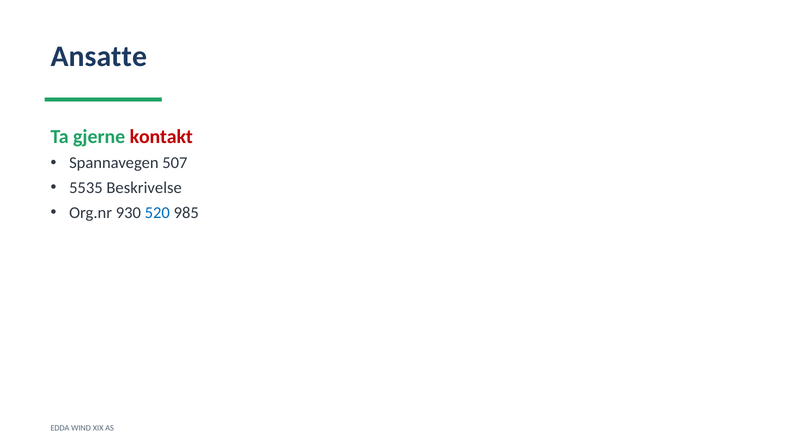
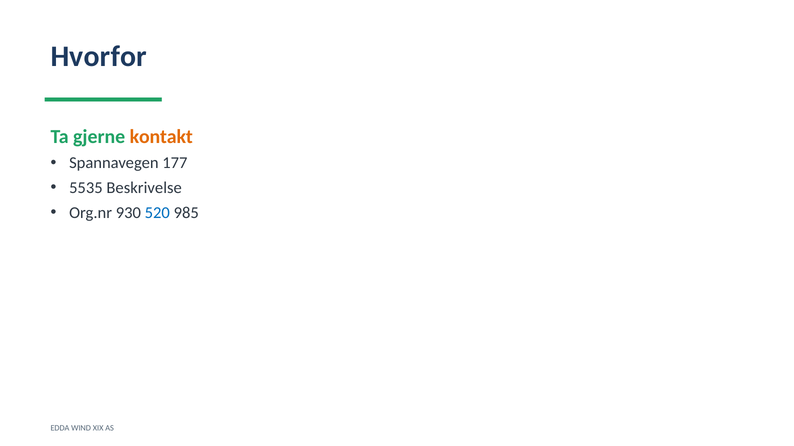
Ansatte: Ansatte -> Hvorfor
kontakt colour: red -> orange
507: 507 -> 177
